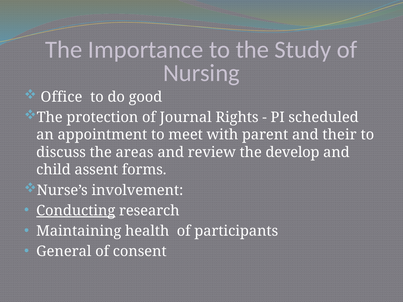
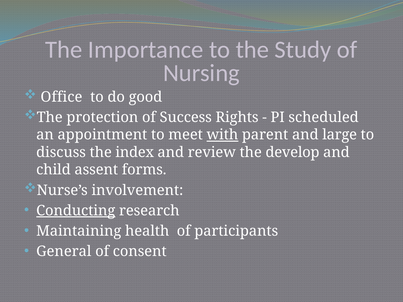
Journal: Journal -> Success
with underline: none -> present
their: their -> large
areas: areas -> index
